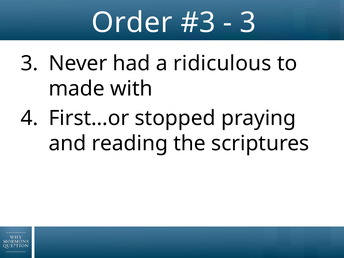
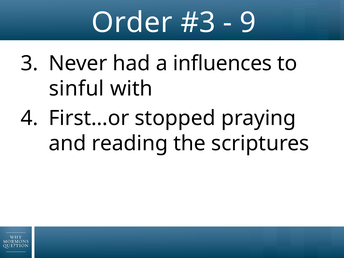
3 at (248, 23): 3 -> 9
ridiculous: ridiculous -> influences
made: made -> sinful
